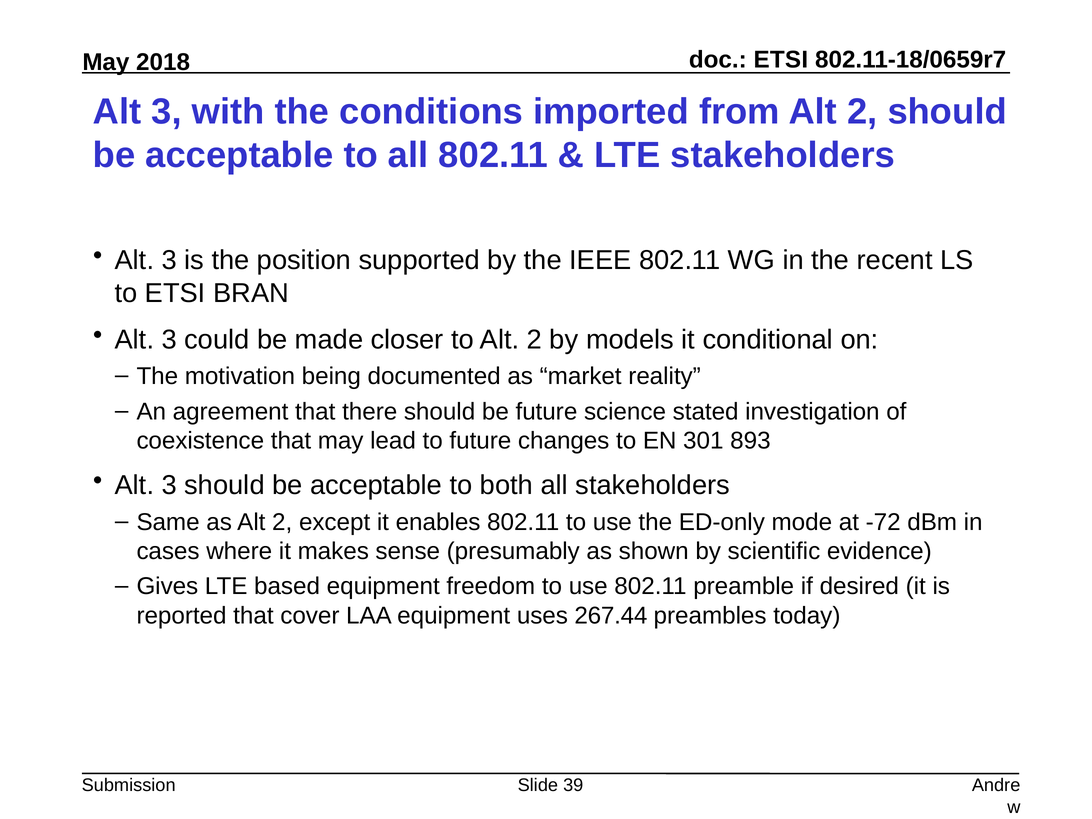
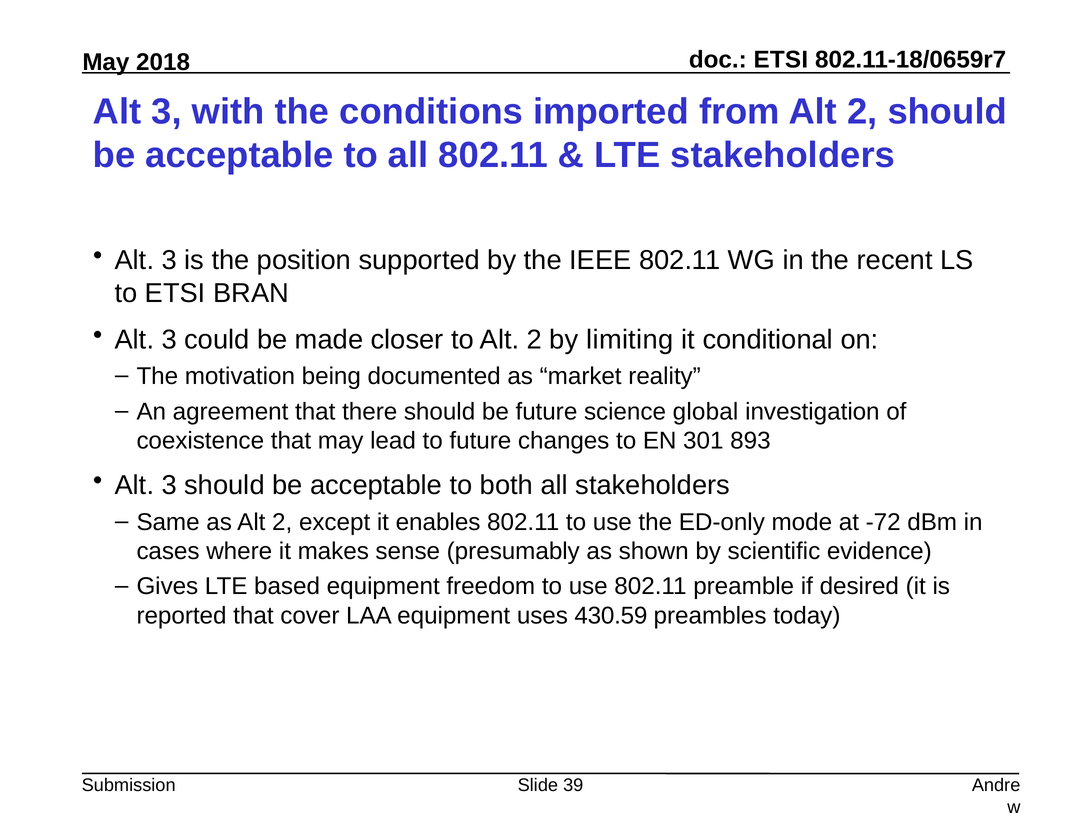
models: models -> limiting
stated: stated -> global
267.44: 267.44 -> 430.59
